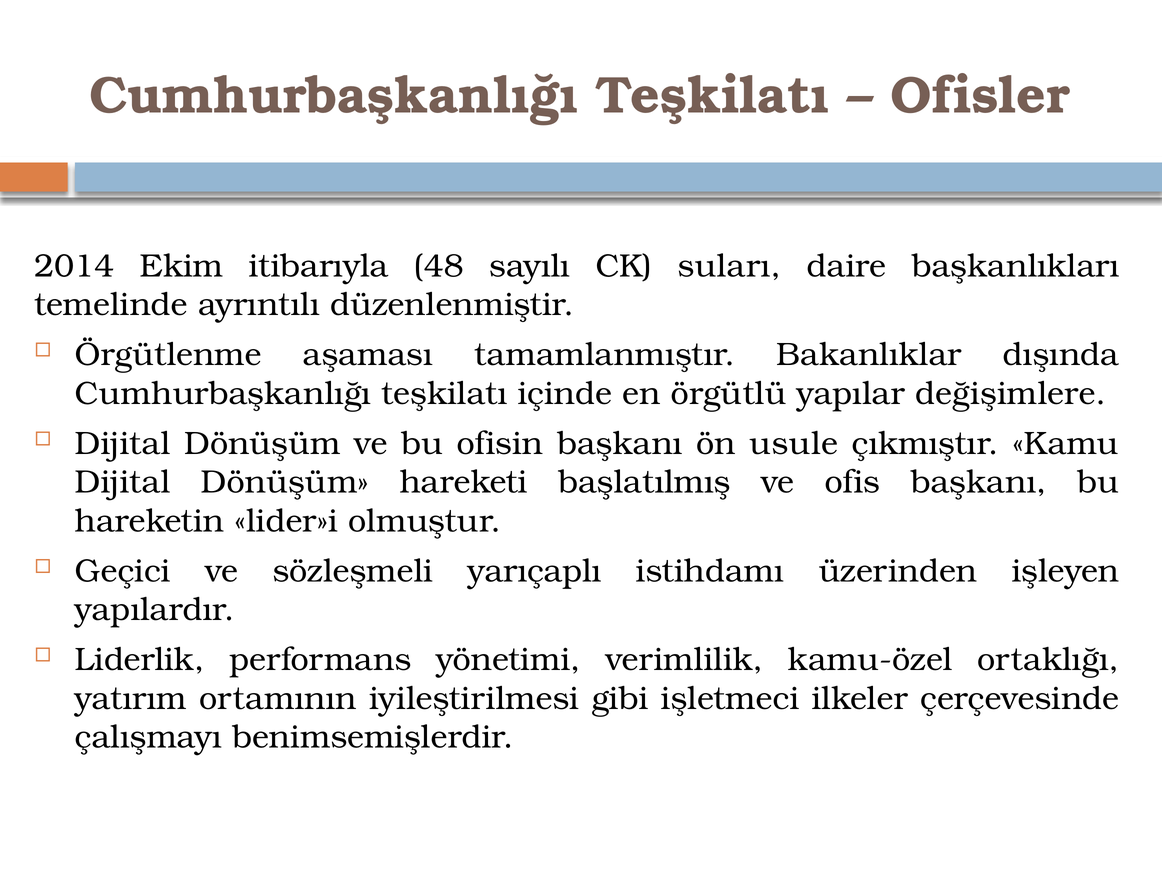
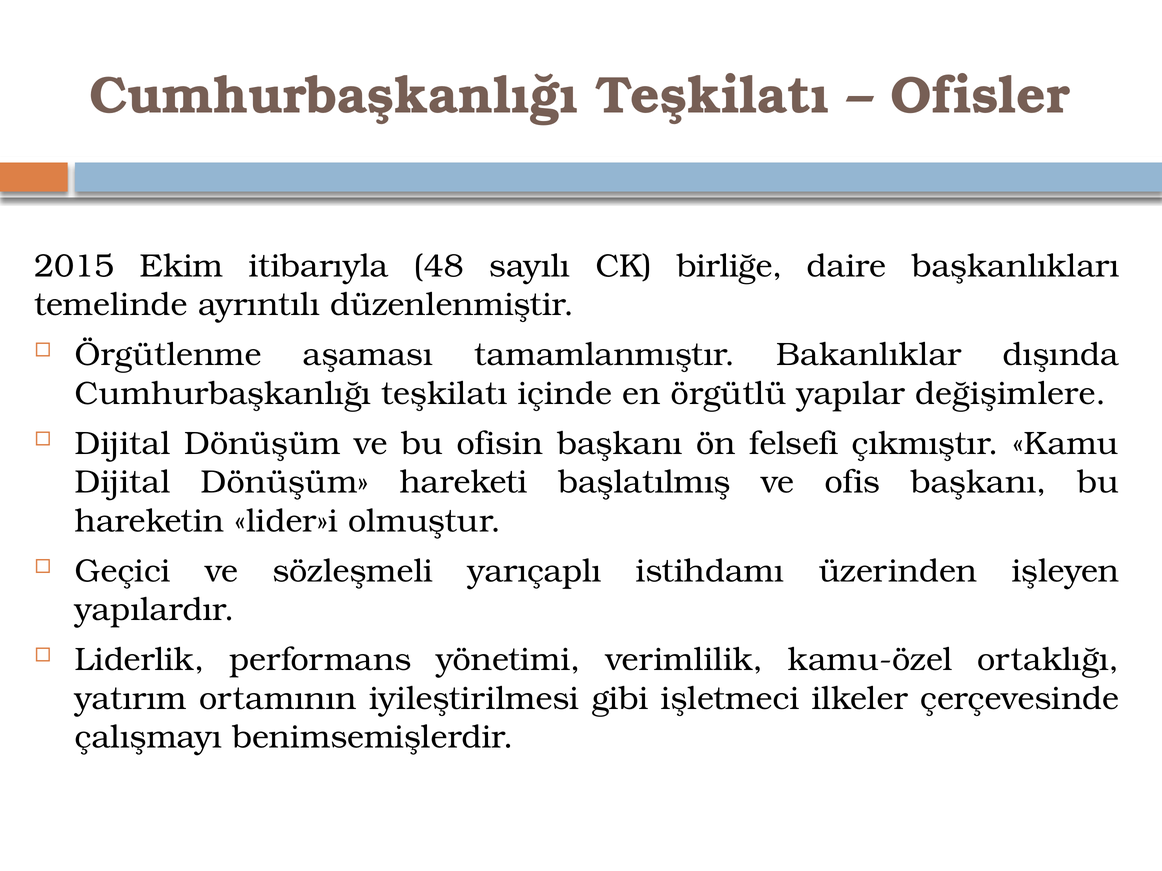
2014: 2014 -> 2015
suları: suları -> birliğe
usule: usule -> felsefi
